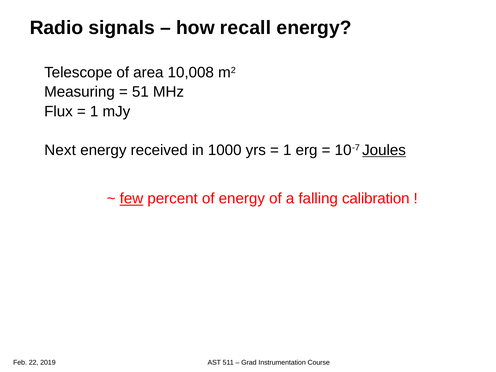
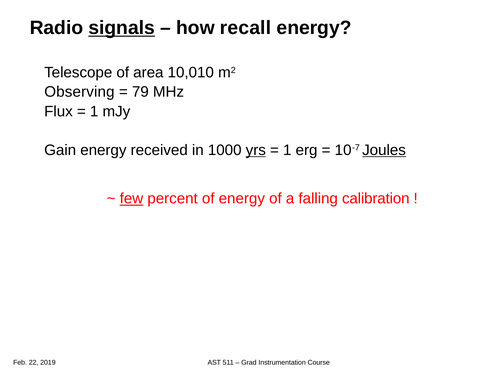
signals underline: none -> present
10,008: 10,008 -> 10,010
Measuring: Measuring -> Observing
51: 51 -> 79
Next: Next -> Gain
yrs underline: none -> present
